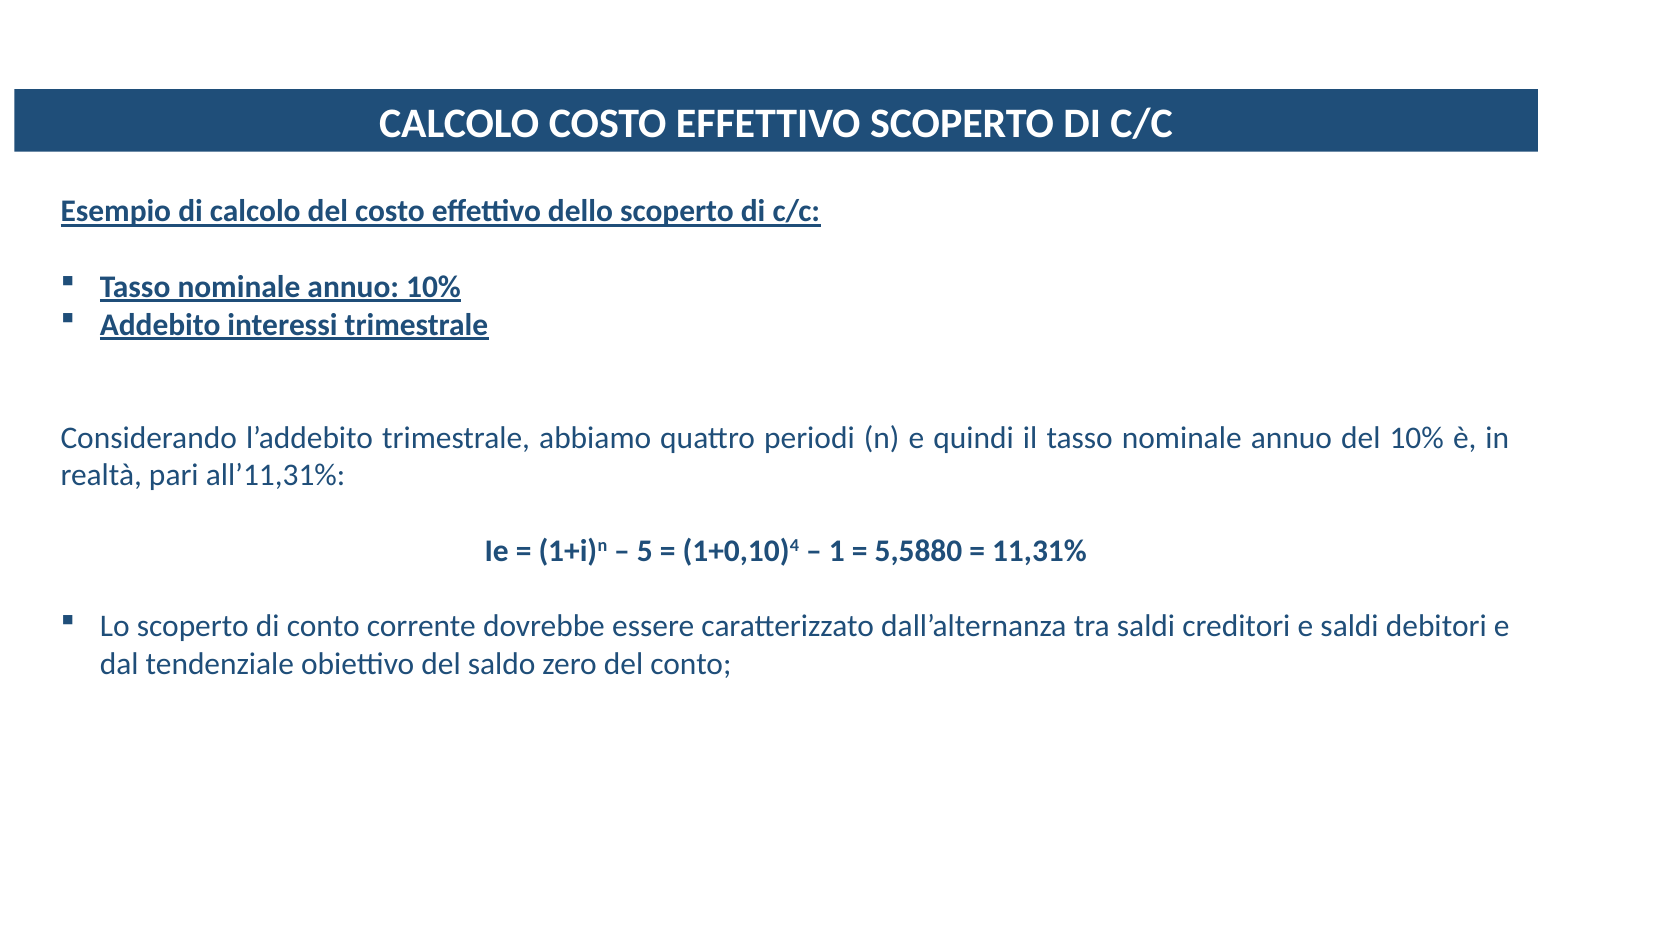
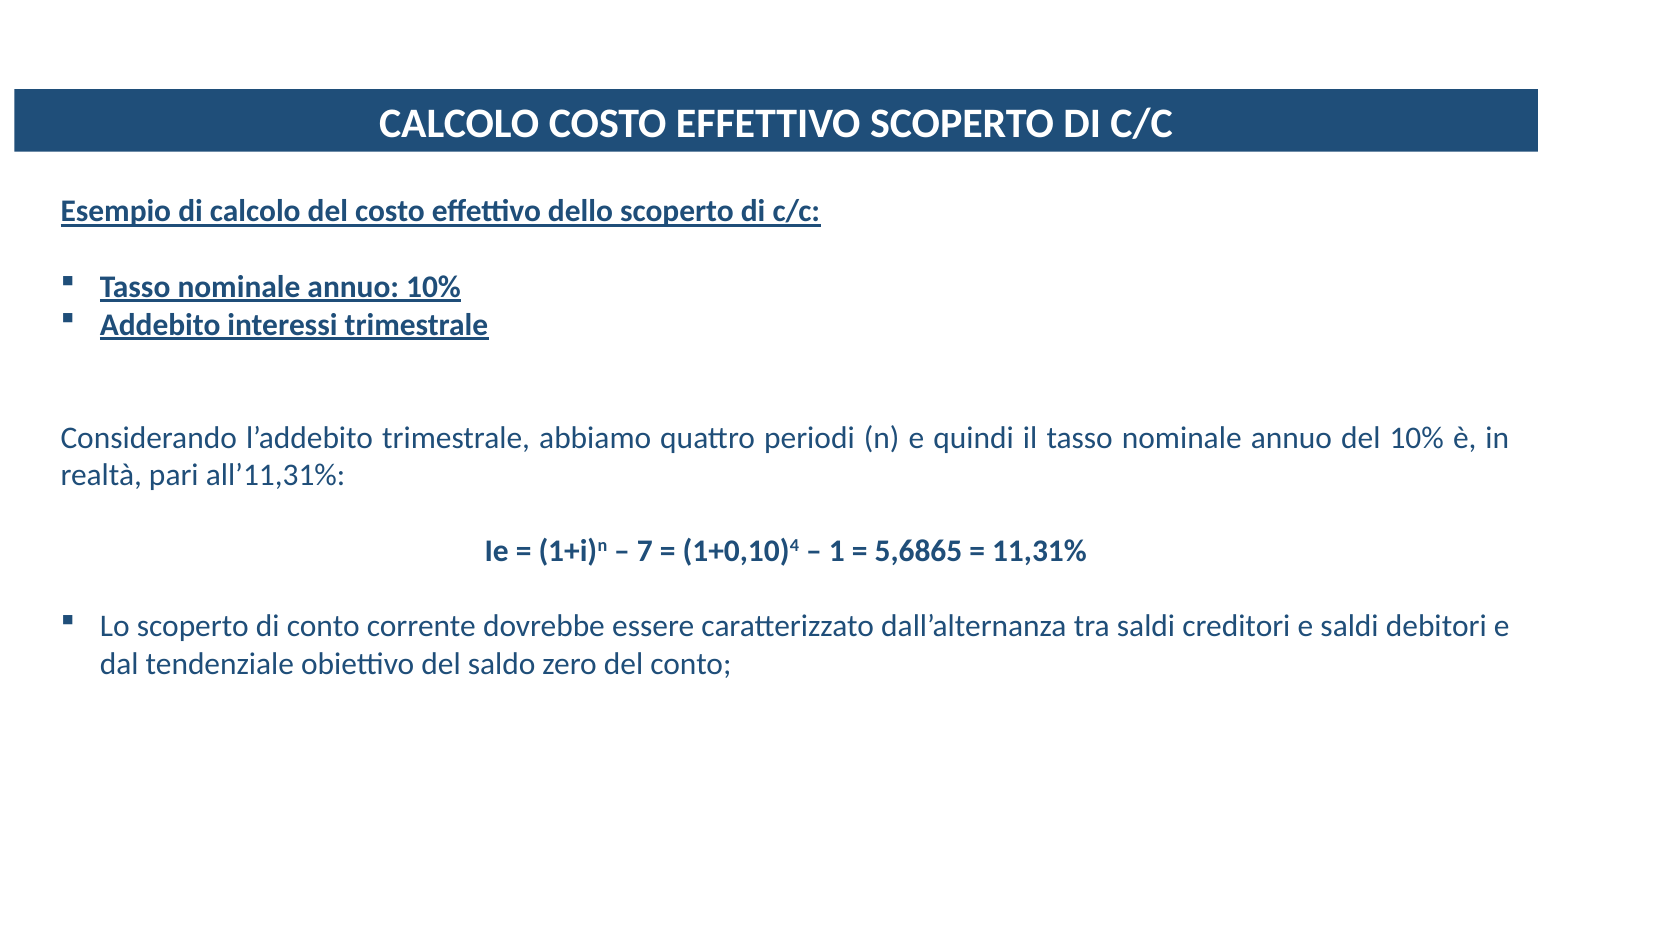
5: 5 -> 7
5,5880: 5,5880 -> 5,6865
